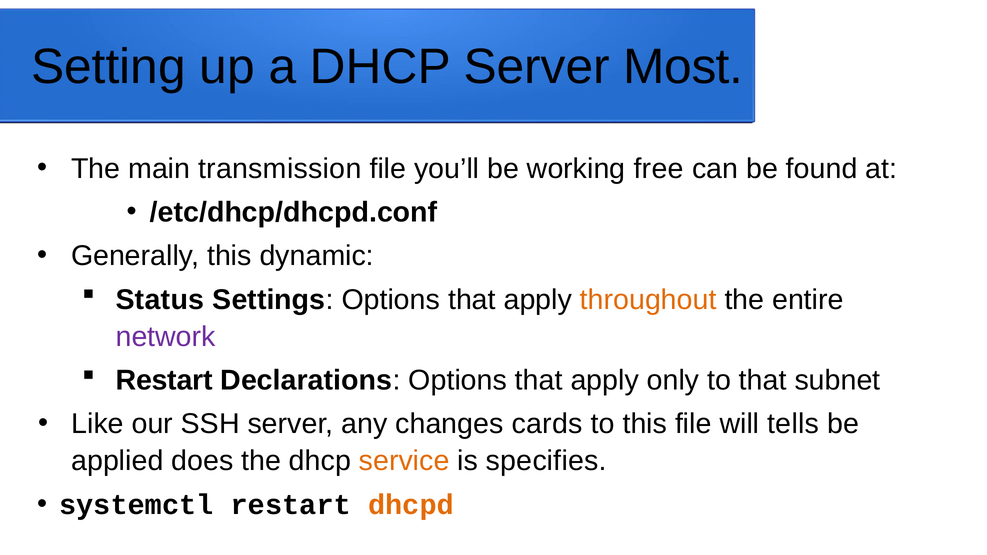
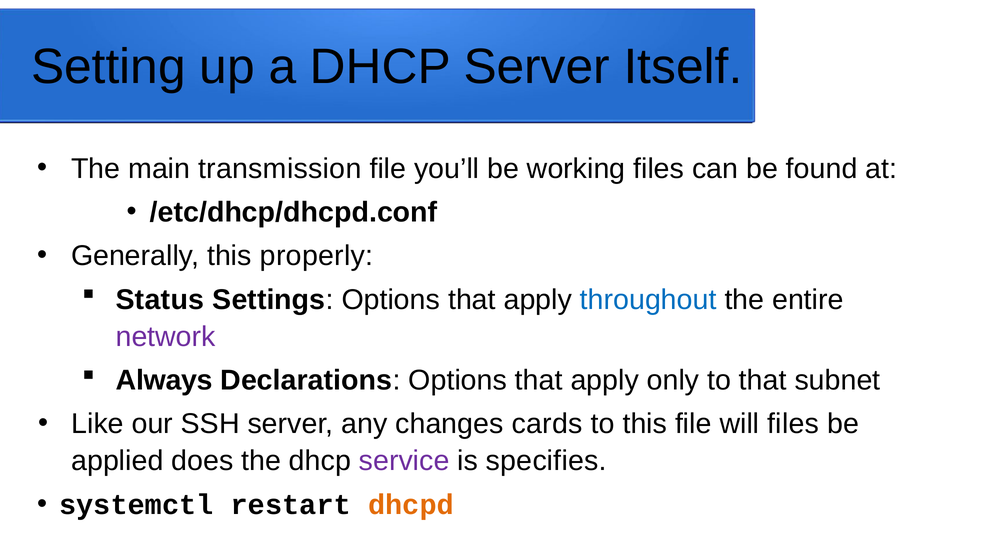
Most: Most -> Itself
working free: free -> files
dynamic: dynamic -> properly
throughout colour: orange -> blue
Restart at (164, 381): Restart -> Always
will tells: tells -> files
service colour: orange -> purple
